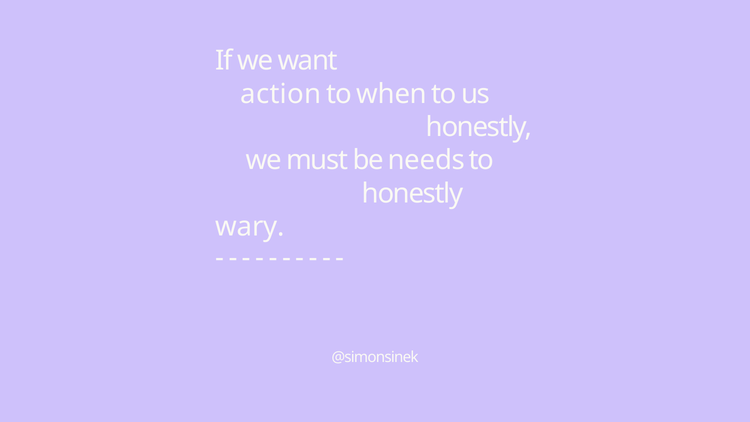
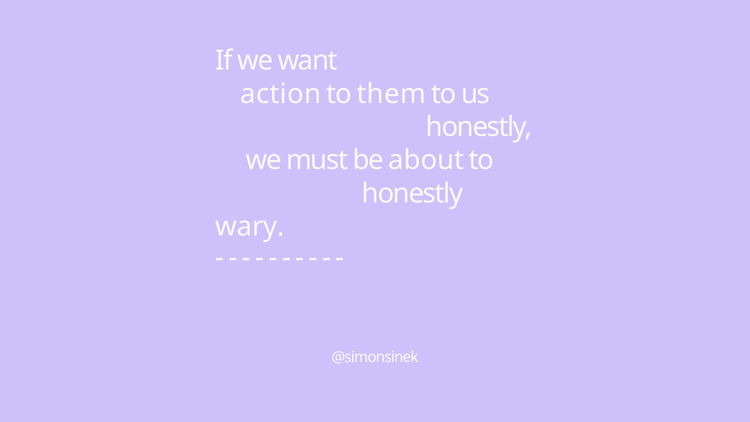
when: when -> them
needs: needs -> about
